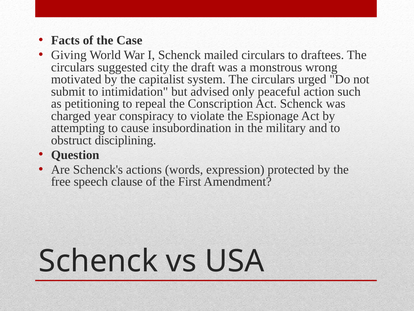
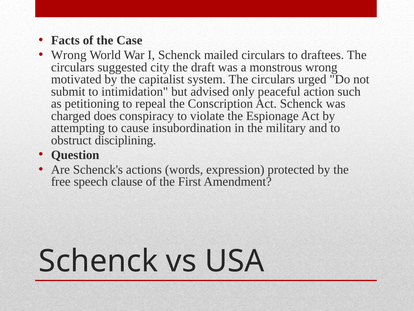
Giving at (69, 55): Giving -> Wrong
year: year -> does
